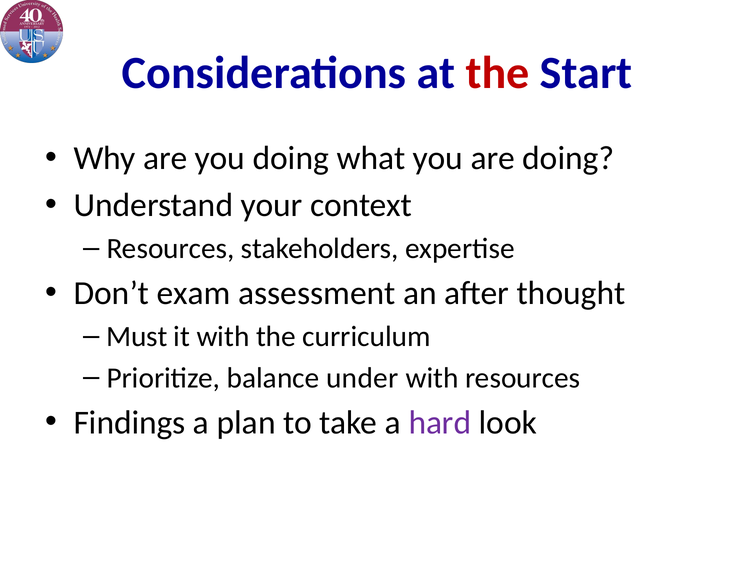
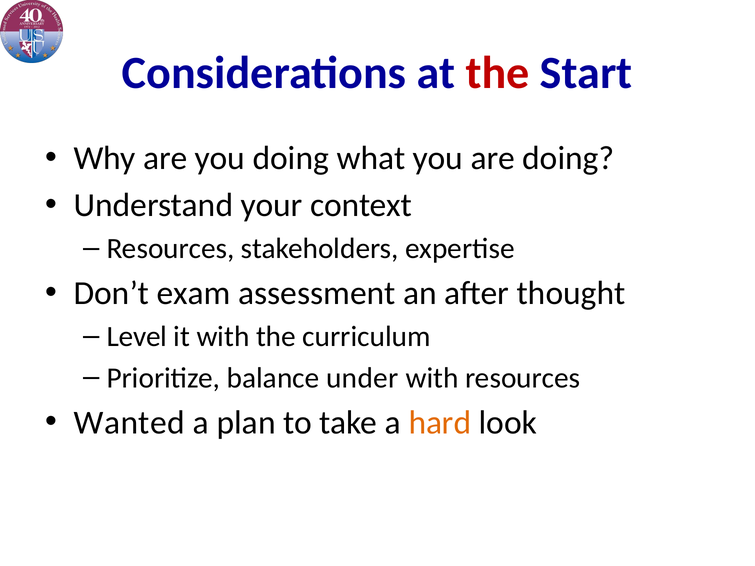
Must: Must -> Level
Findings: Findings -> Wanted
hard colour: purple -> orange
